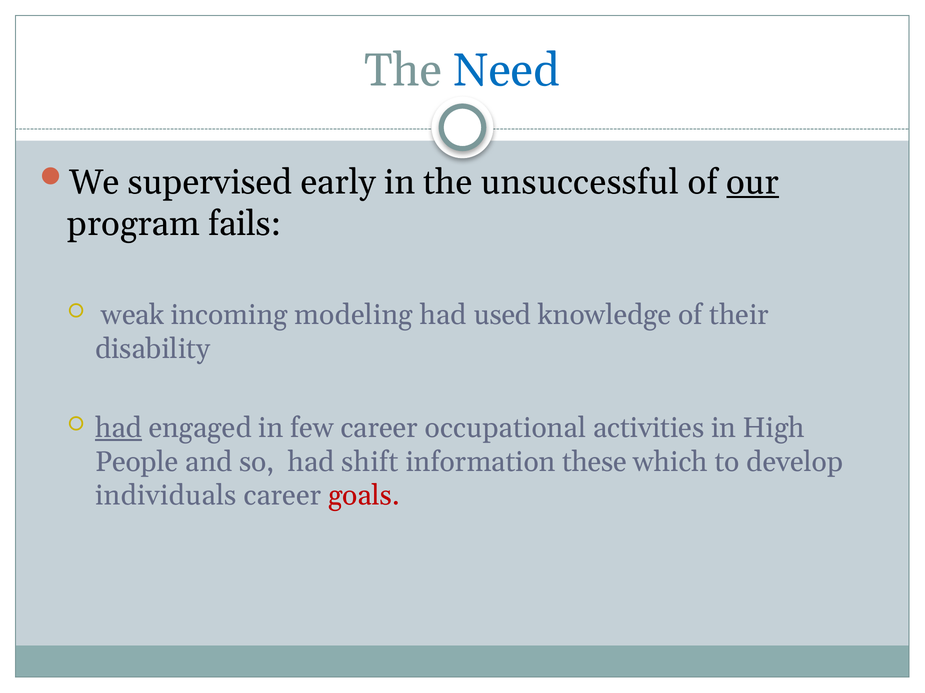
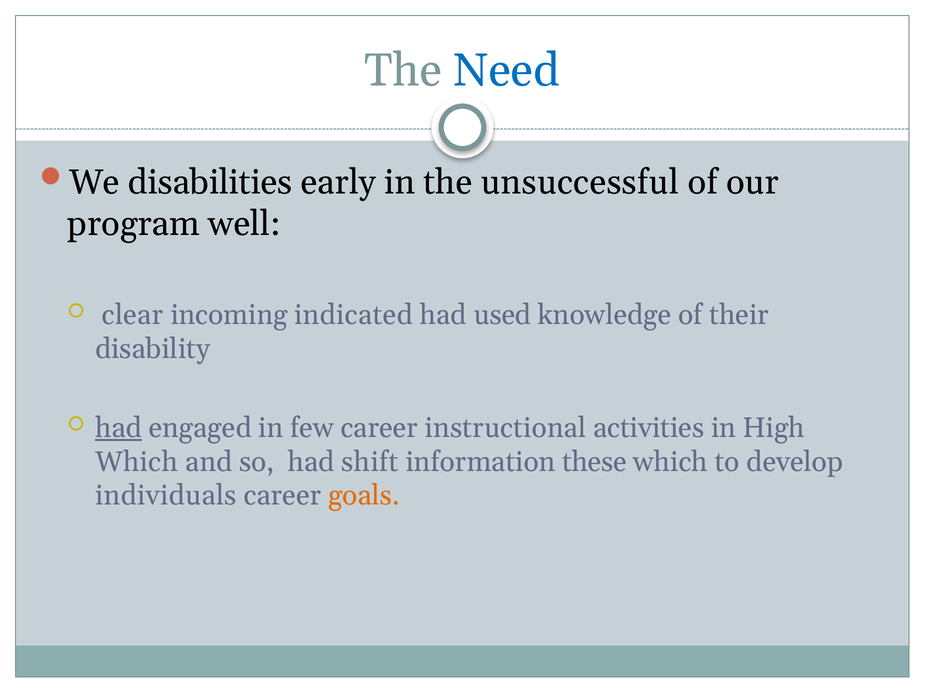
supervised: supervised -> disabilities
our underline: present -> none
fails: fails -> well
weak: weak -> clear
modeling: modeling -> indicated
occupational: occupational -> instructional
People at (137, 462): People -> Which
goals colour: red -> orange
